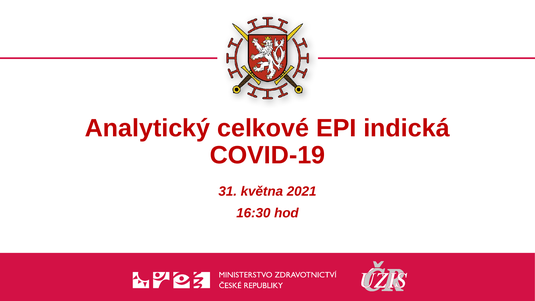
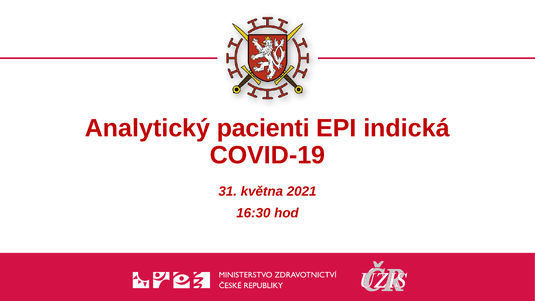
celkové: celkové -> pacienti
